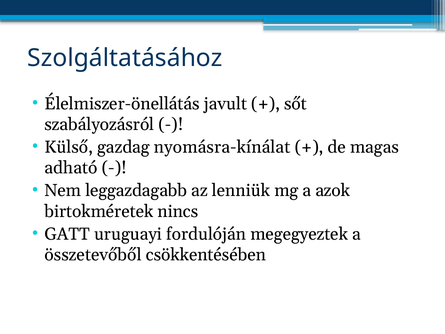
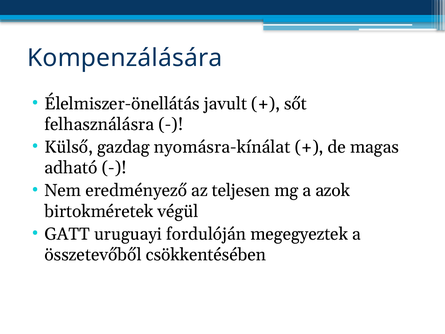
Szolgáltatásához: Szolgáltatásához -> Kompenzálására
szabályozásról: szabályozásról -> felhasználásra
leggazdagabb: leggazdagabb -> eredményező
lenniük: lenniük -> teljesen
nincs: nincs -> végül
